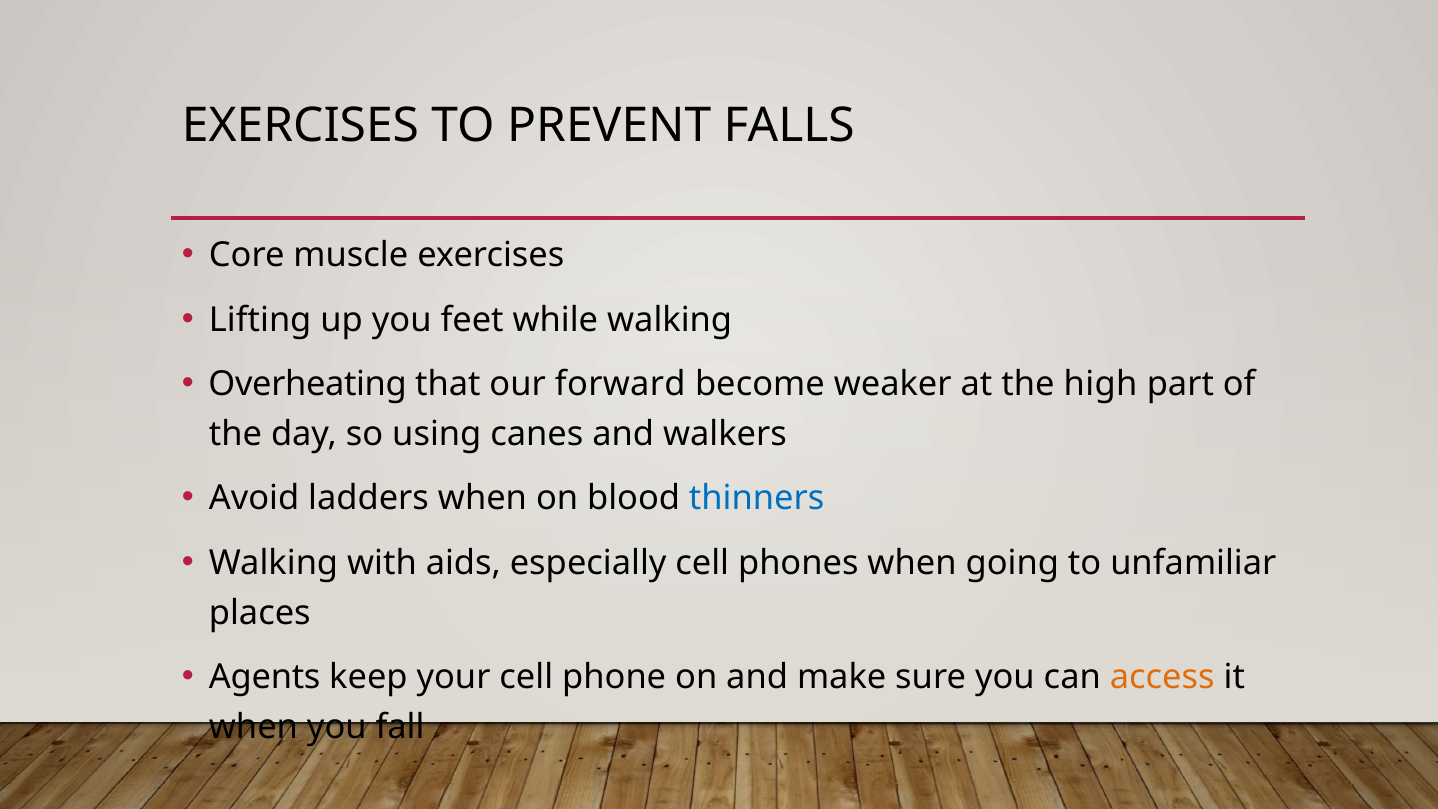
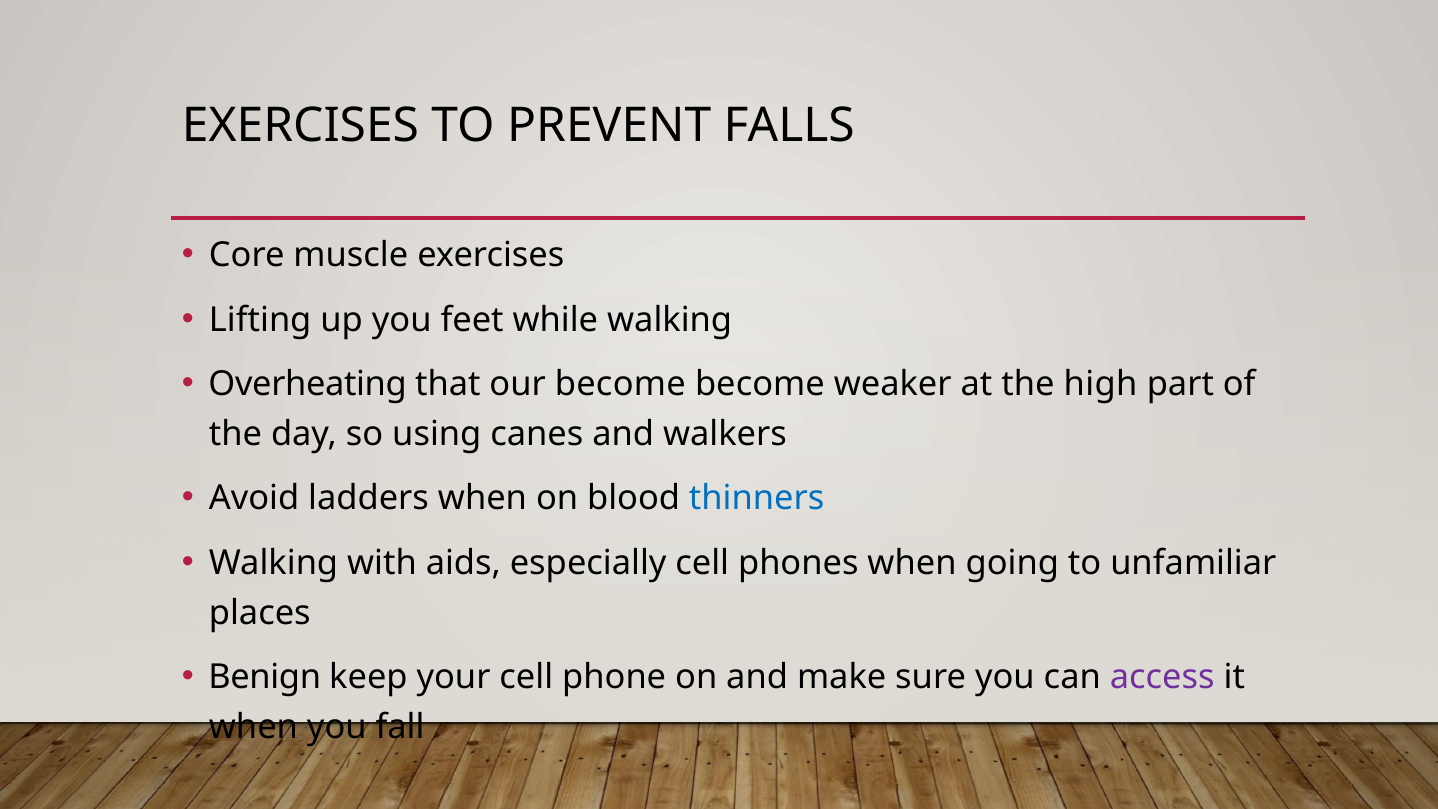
our forward: forward -> become
Agents: Agents -> Benign
access colour: orange -> purple
